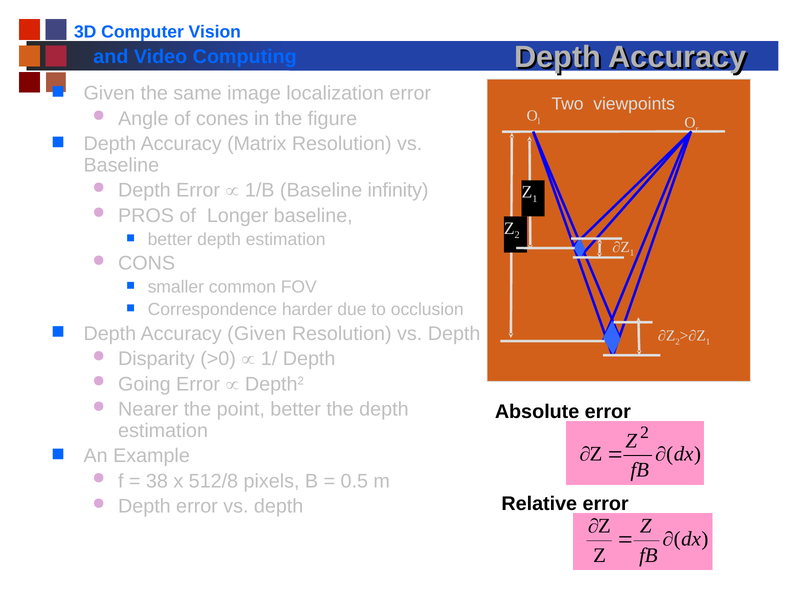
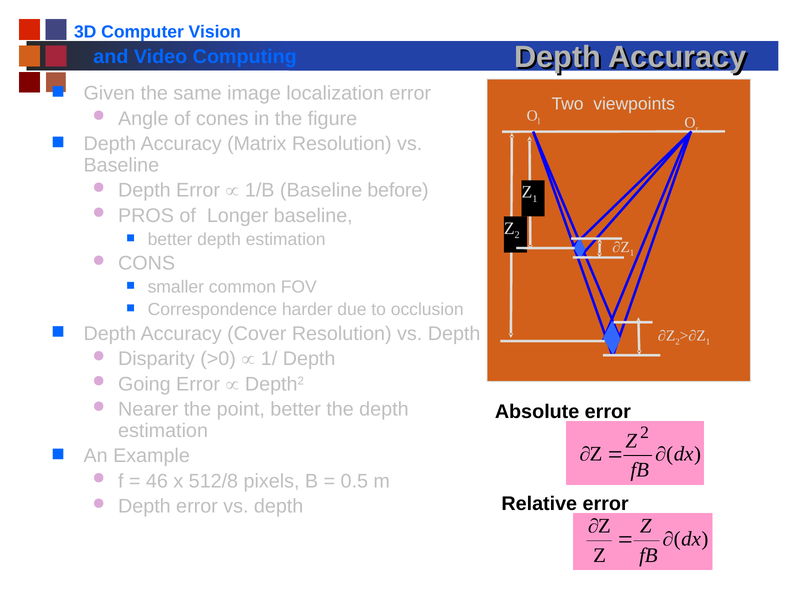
infinity: infinity -> before
Accuracy Given: Given -> Cover
38: 38 -> 46
